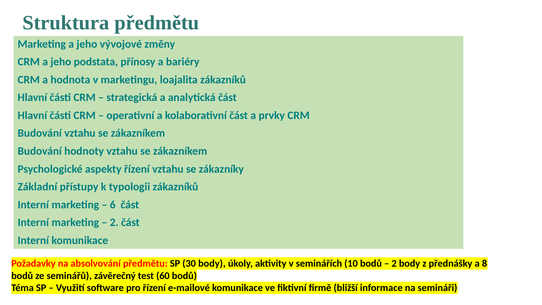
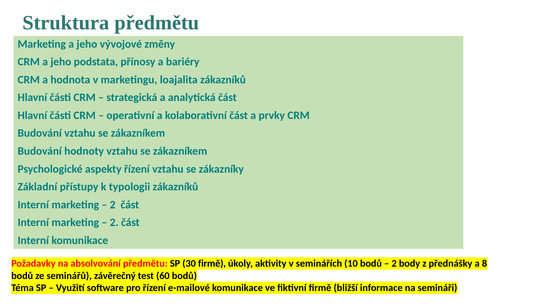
6 at (113, 205): 6 -> 2
30 body: body -> firmě
